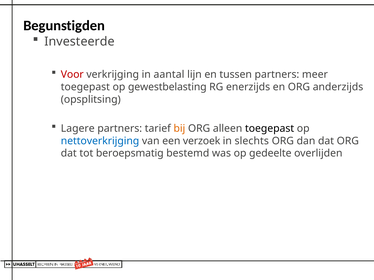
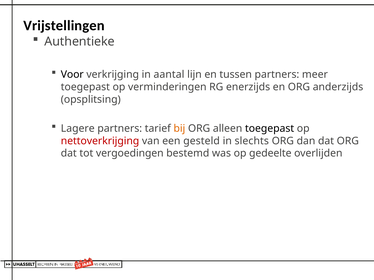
Begunstigden: Begunstigden -> Vrijstellingen
Investeerde: Investeerde -> Authentieke
Voor colour: red -> black
gewestbelasting: gewestbelasting -> verminderingen
nettoverkrijging colour: blue -> red
verzoek: verzoek -> gesteld
beroepsmatig: beroepsmatig -> vergoedingen
